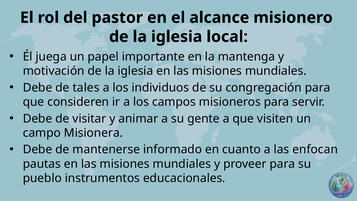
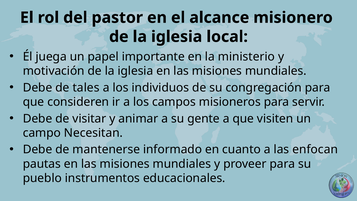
mantenga: mantenga -> ministerio
Misionera: Misionera -> Necesitan
